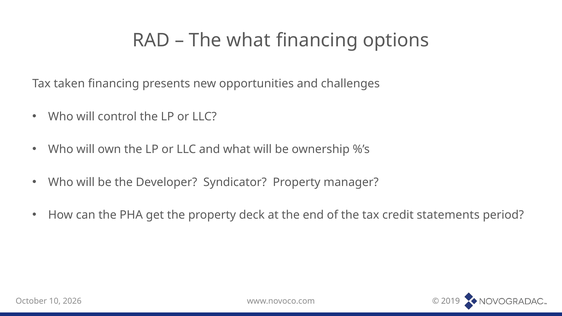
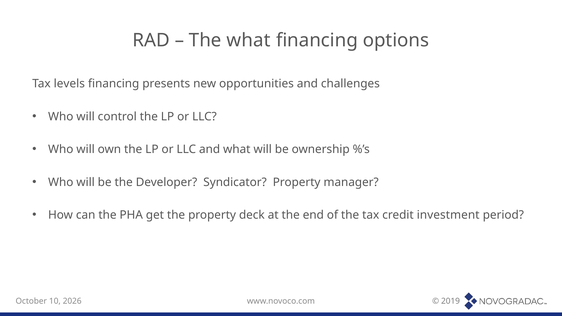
taken: taken -> levels
statements: statements -> investment
